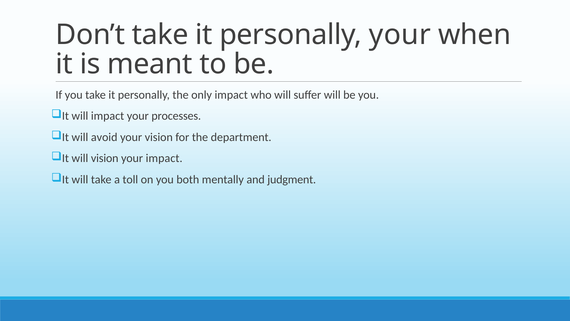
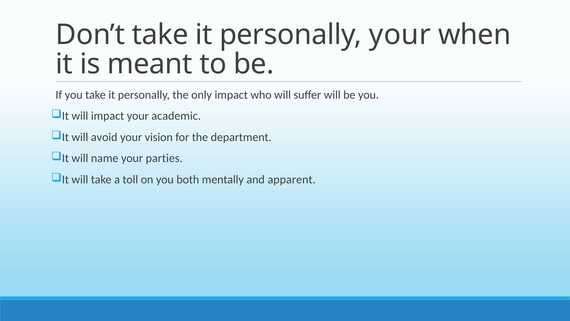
processes: processes -> academic
will vision: vision -> name
your impact: impact -> parties
judgment: judgment -> apparent
